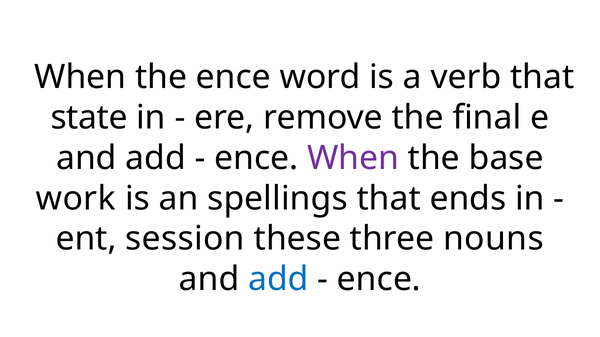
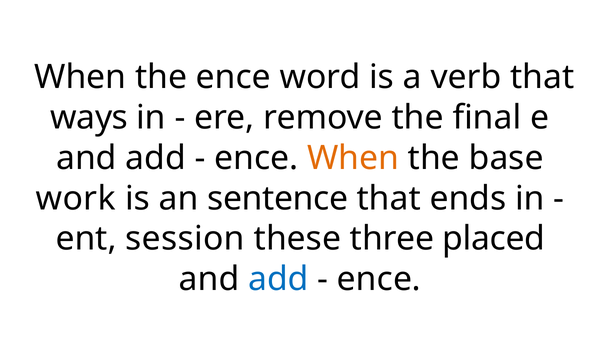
state: state -> ways
When at (353, 158) colour: purple -> orange
spellings: spellings -> sentence
nouns: nouns -> placed
